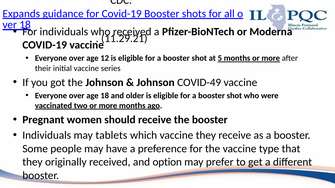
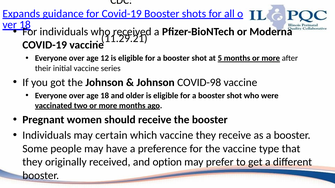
COVID-49: COVID-49 -> COVID-98
tablets: tablets -> certain
